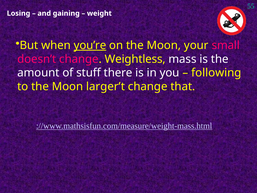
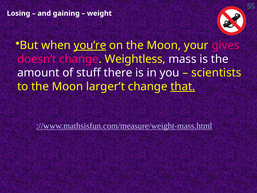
small: small -> gives
following: following -> scientists
that underline: none -> present
